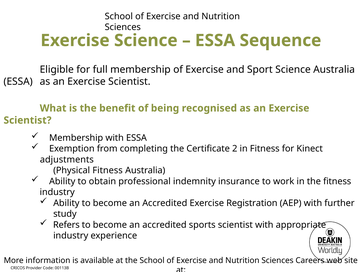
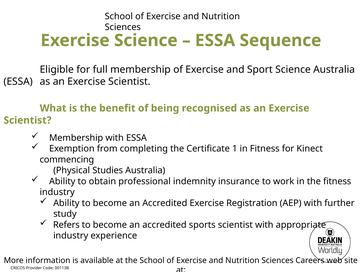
2: 2 -> 1
adjustments: adjustments -> commencing
Physical Fitness: Fitness -> Studies
